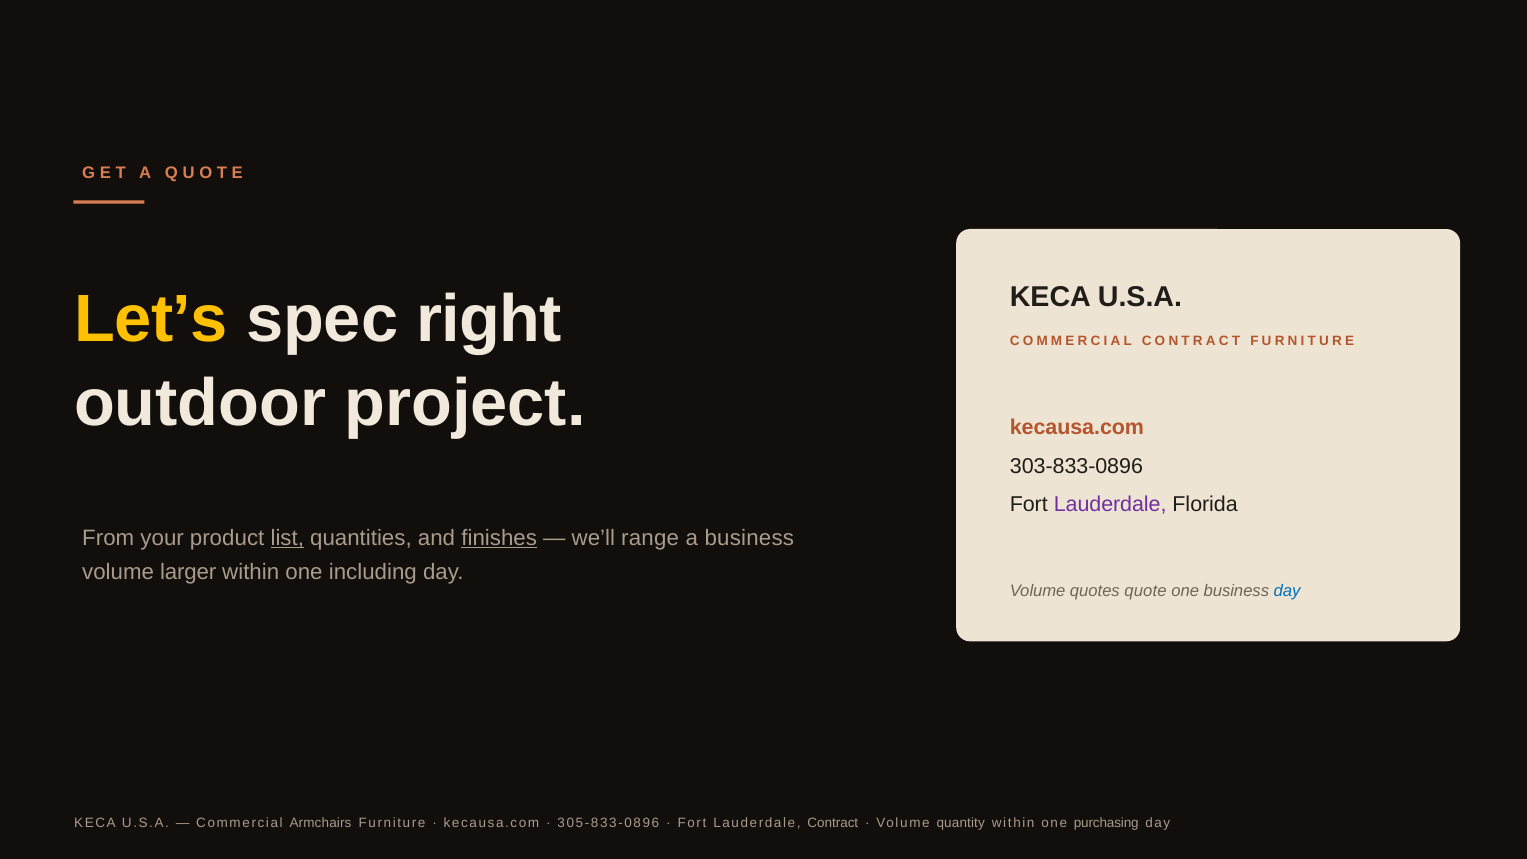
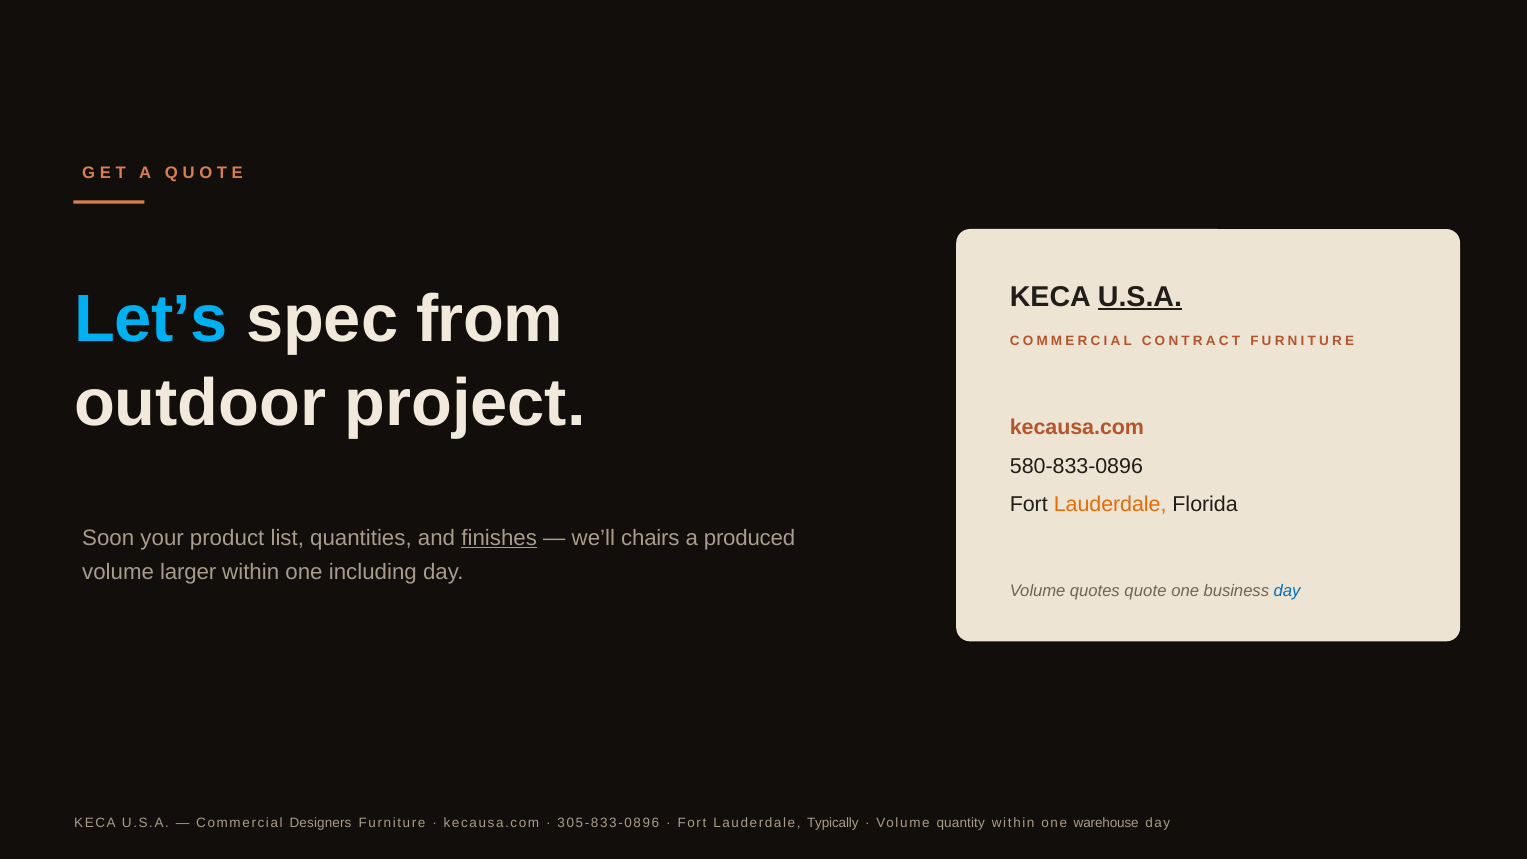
U.S.A at (1140, 297) underline: none -> present
Let’s colour: yellow -> light blue
right: right -> from
303-833-0896: 303-833-0896 -> 580-833-0896
Lauderdale at (1110, 505) colour: purple -> orange
From: From -> Soon
list underline: present -> none
range: range -> chairs
a business: business -> produced
Armchairs: Armchairs -> Designers
Lauderdale Contract: Contract -> Typically
purchasing: purchasing -> warehouse
